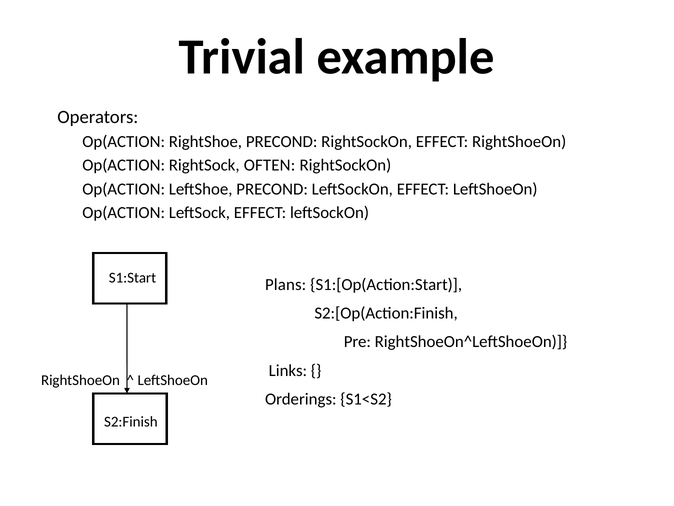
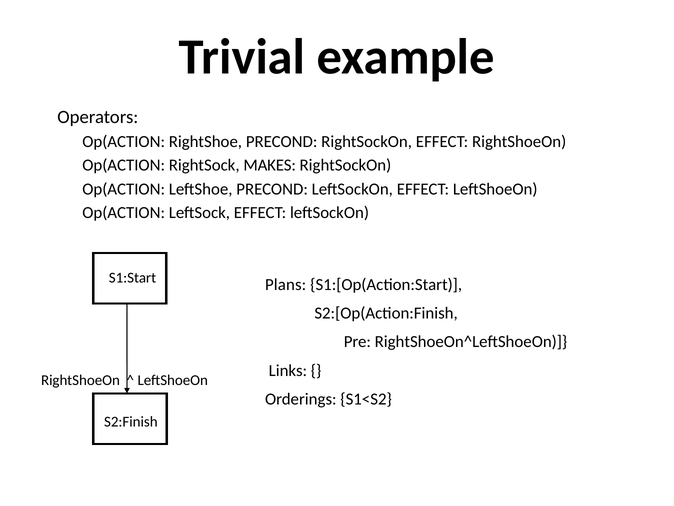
OFTEN: OFTEN -> MAKES
